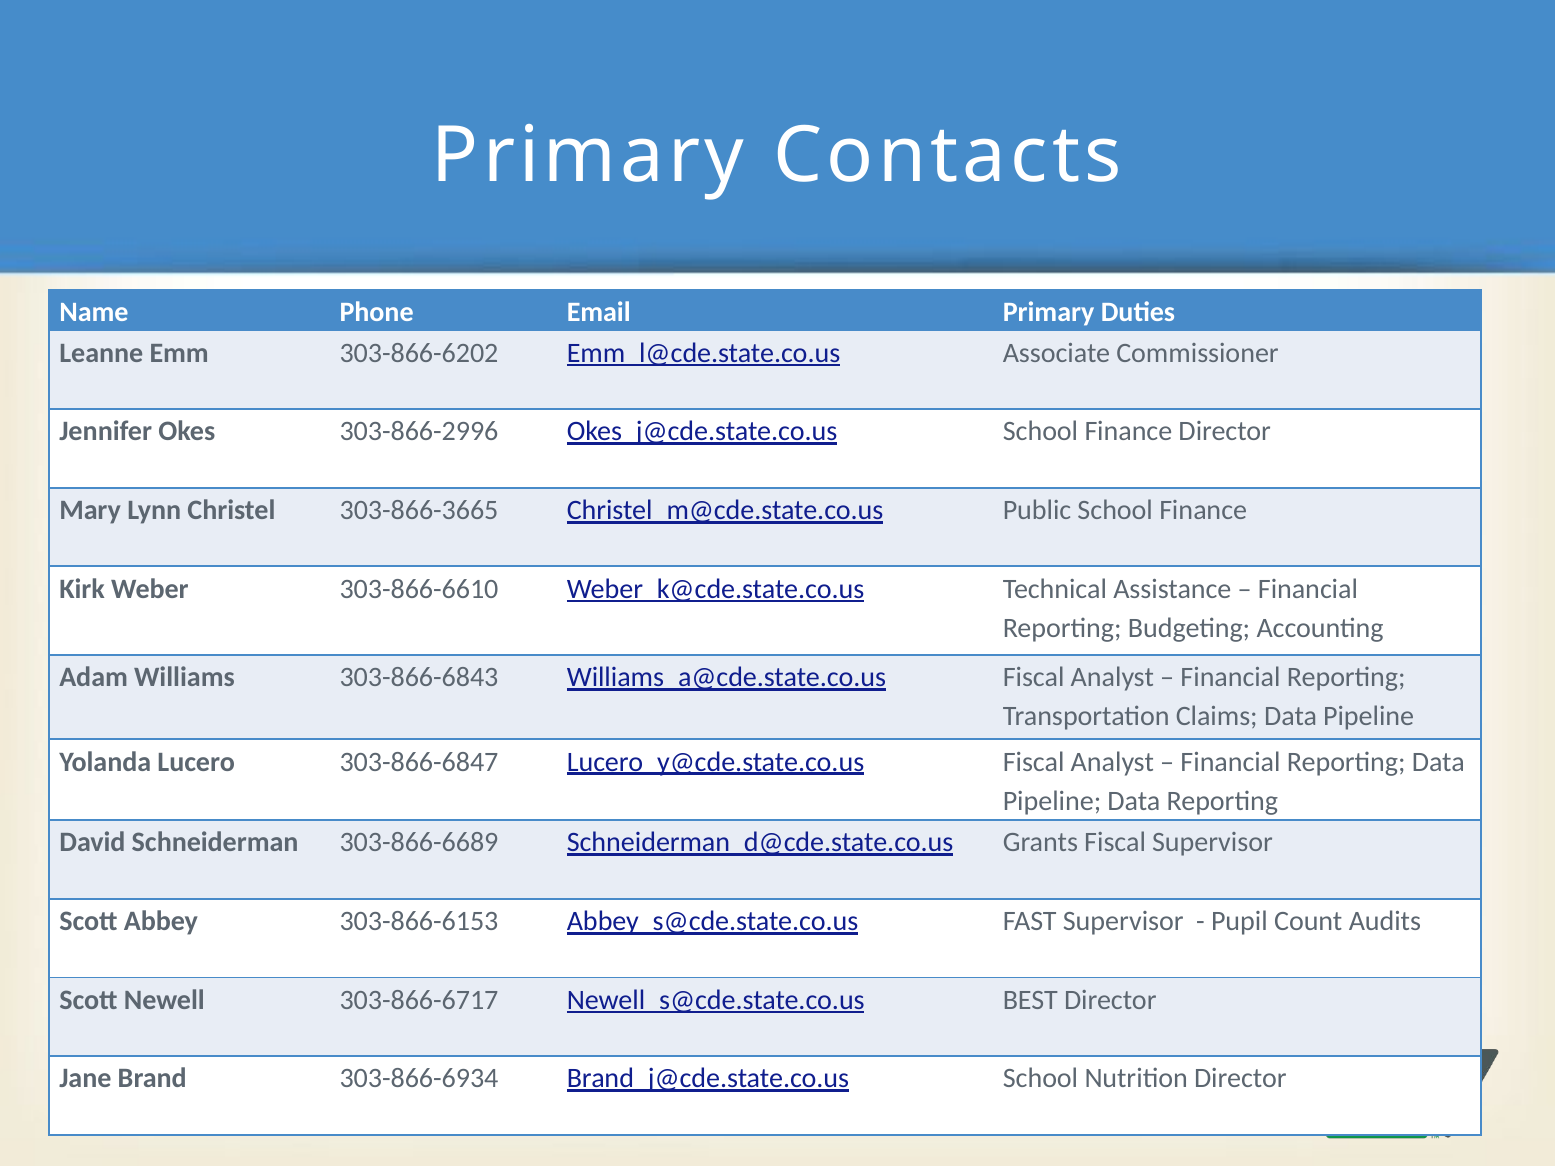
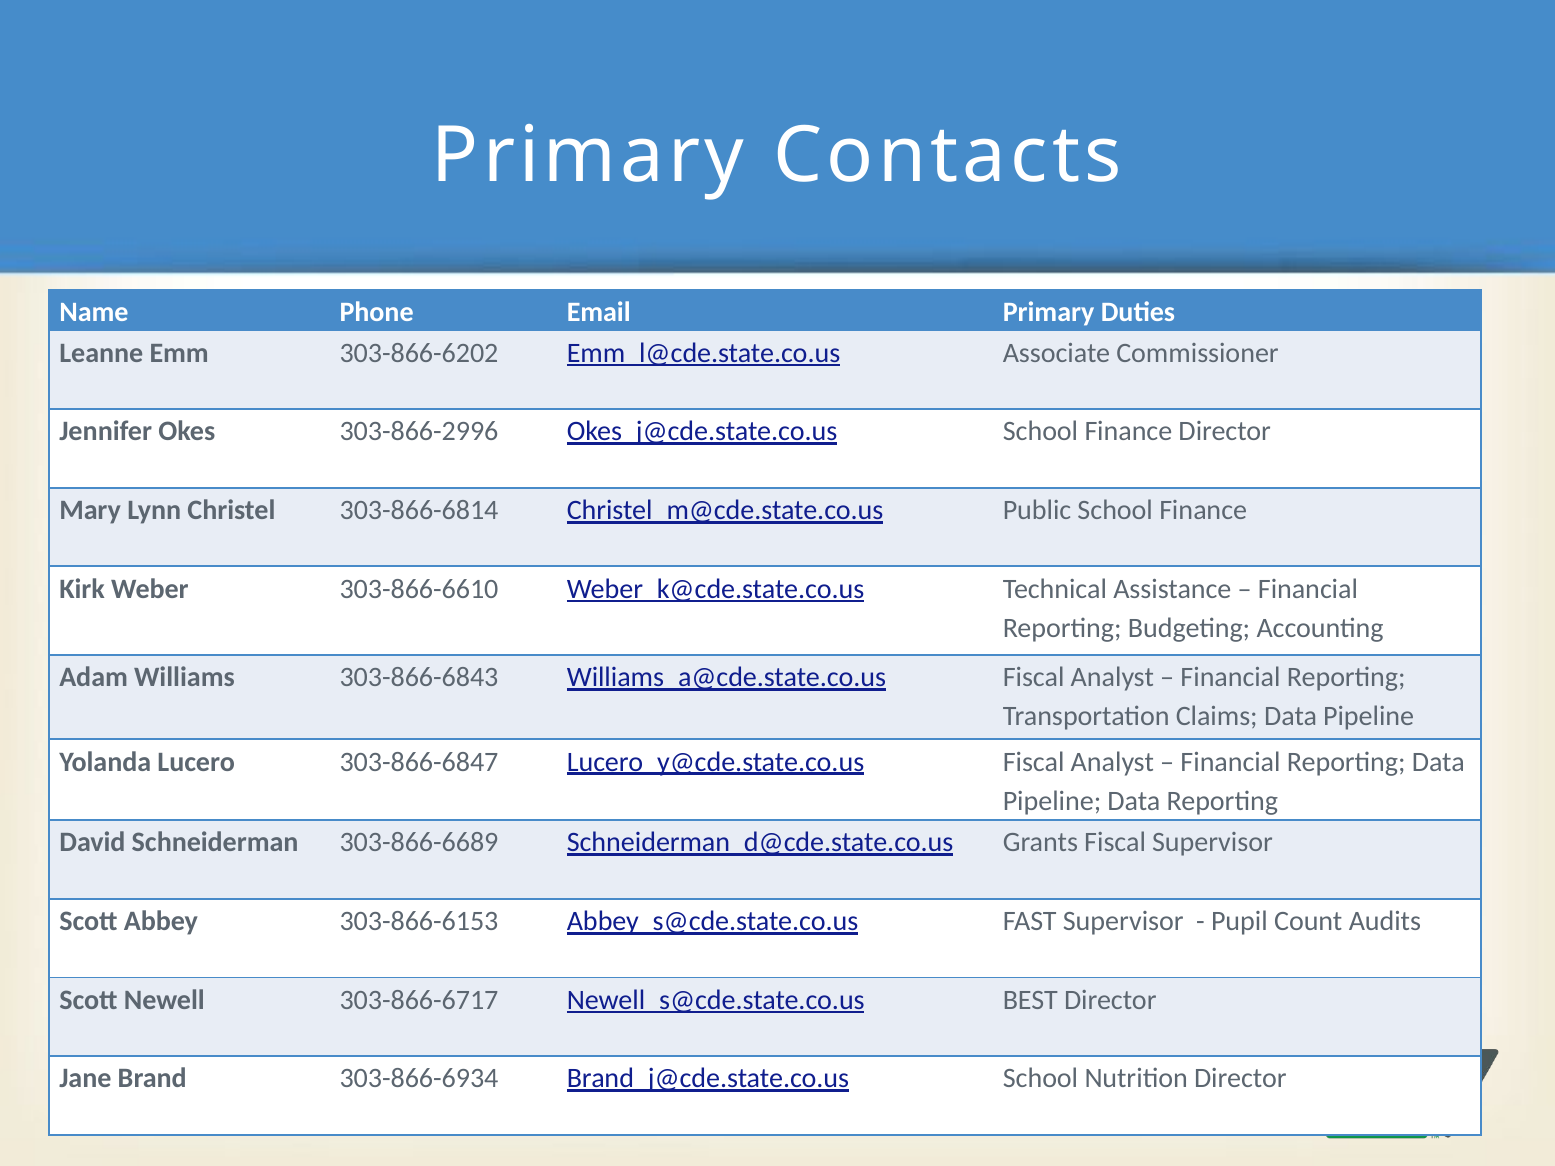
303-866-3665: 303-866-3665 -> 303-866-6814
